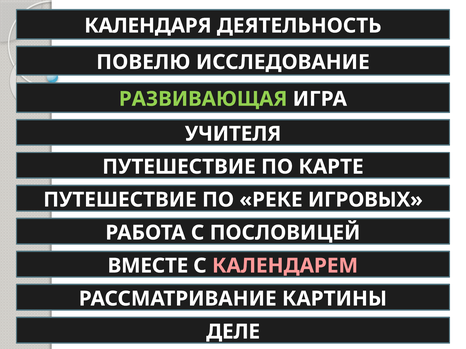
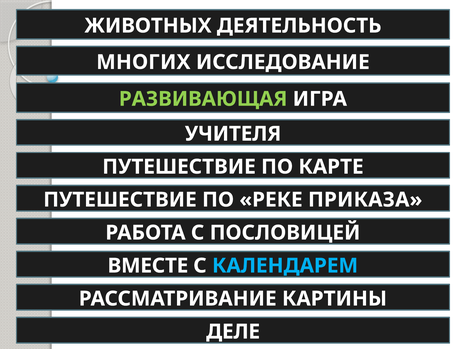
КАЛЕНДАРЯ: КАЛЕНДАРЯ -> ЖИВОТНЫХ
ПОВЕЛЮ: ПОВЕЛЮ -> МНОГИХ
ИГРОВЫХ: ИГРОВЫХ -> ПРИКАЗА
КАЛЕНДАРЕМ colour: pink -> light blue
